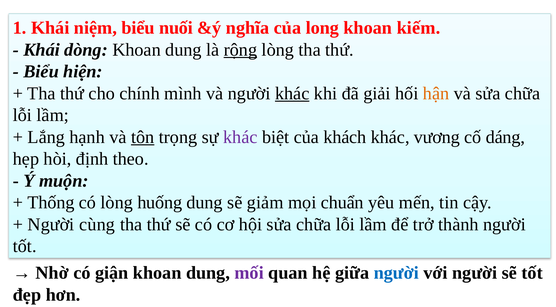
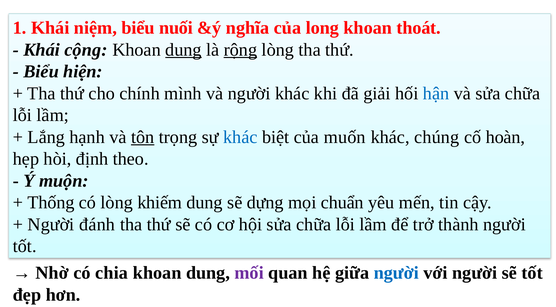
kiếm: kiếm -> thoát
dòng: dòng -> cộng
dung at (184, 50) underline: none -> present
khác at (292, 93) underline: present -> none
hận colour: orange -> blue
khác at (240, 137) colour: purple -> blue
khách: khách -> muốn
vương: vương -> chúng
dáng: dáng -> hoàn
huống: huống -> khiếm
giảm: giảm -> dựng
cùng: cùng -> đánh
giận: giận -> chia
